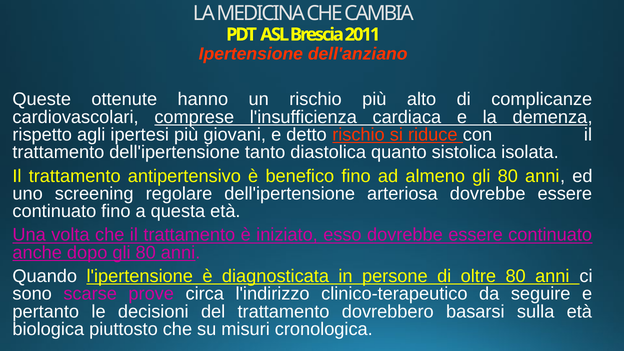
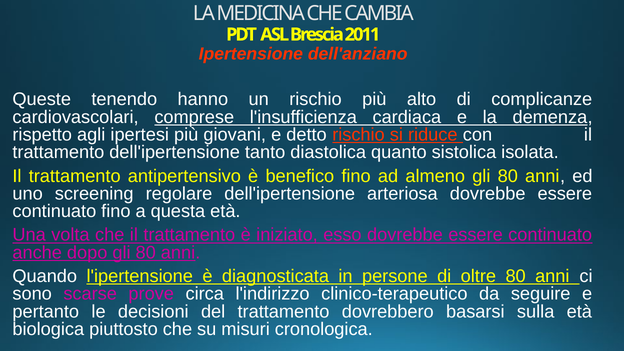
ottenute: ottenute -> tenendo
